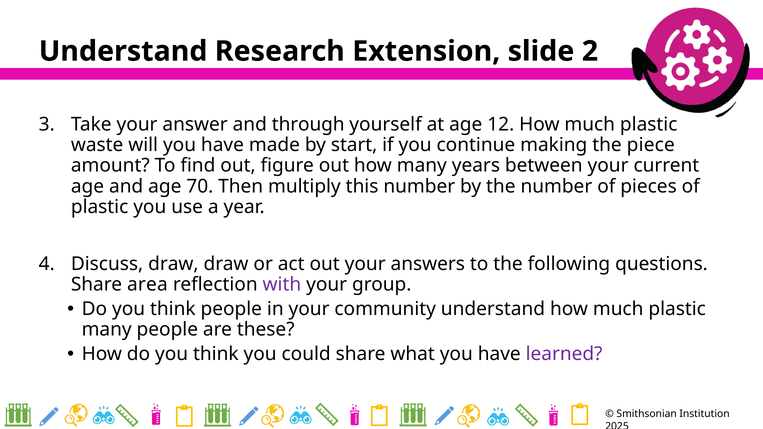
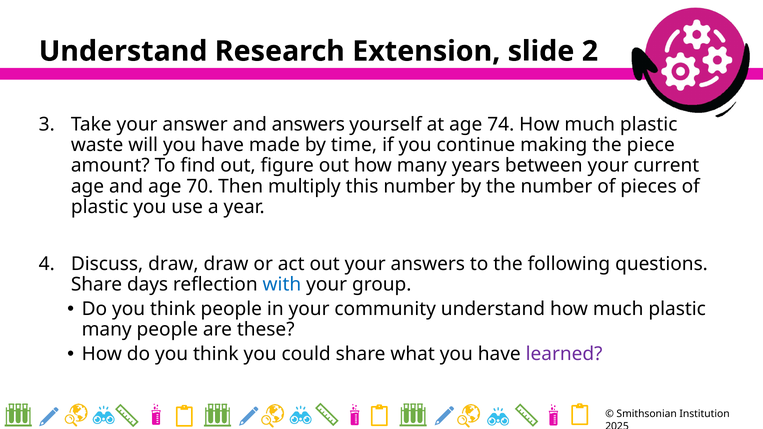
and through: through -> answers
12: 12 -> 74
start: start -> time
area: area -> days
with colour: purple -> blue
